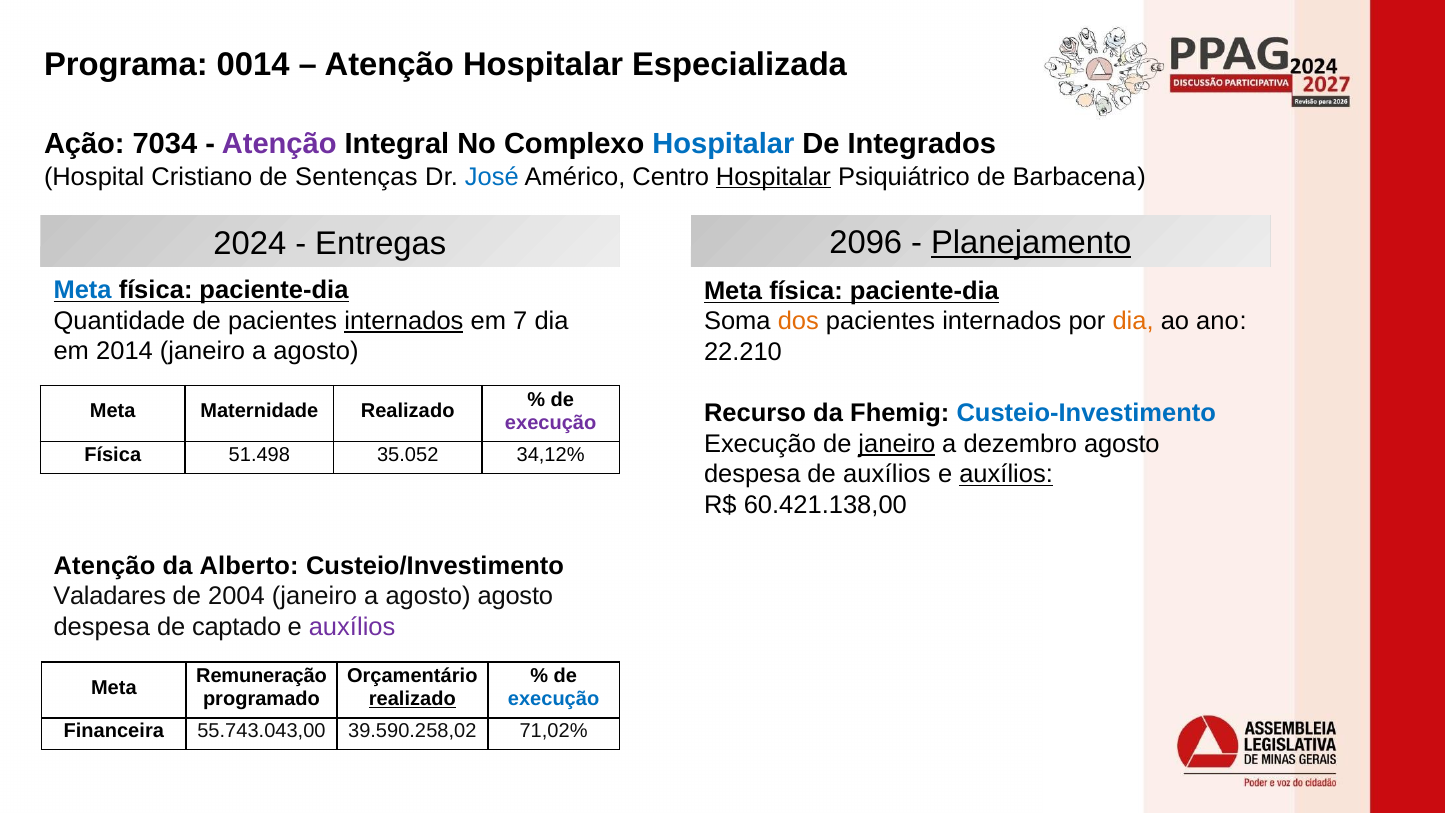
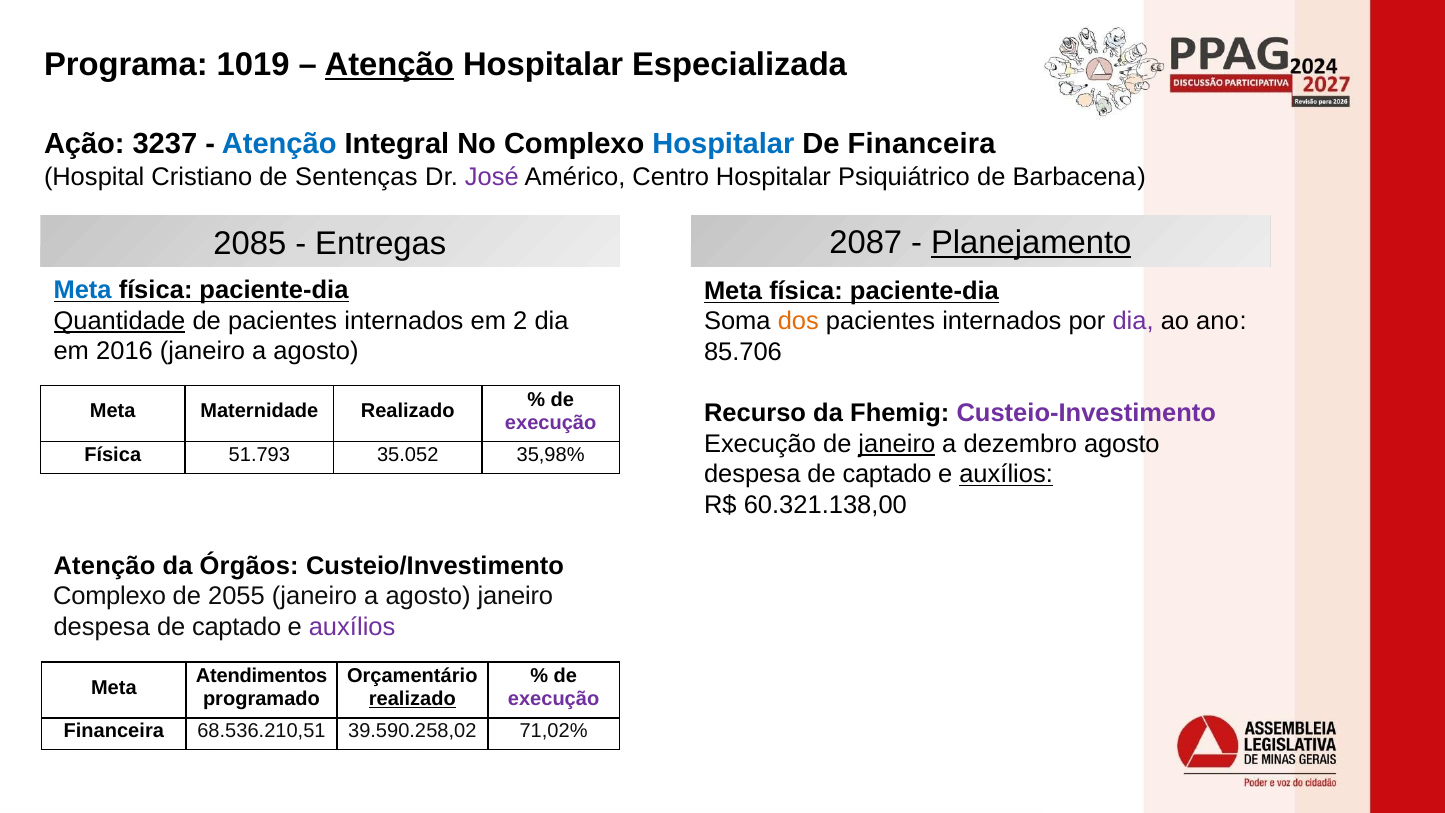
0014: 0014 -> 1019
Atenção at (389, 65) underline: none -> present
7034: 7034 -> 3237
Atenção at (279, 144) colour: purple -> blue
De Integrados: Integrados -> Financeira
José colour: blue -> purple
Hospitalar at (773, 177) underline: present -> none
2024: 2024 -> 2085
2096: 2096 -> 2087
Quantidade underline: none -> present
internados at (404, 321) underline: present -> none
7: 7 -> 2
dia at (1133, 321) colour: orange -> purple
2014: 2014 -> 2016
22.210: 22.210 -> 85.706
Custeio-Investimento colour: blue -> purple
51.498: 51.498 -> 51.793
34,12%: 34,12% -> 35,98%
auxílios at (887, 474): auxílios -> captado
60.421.138,00: 60.421.138,00 -> 60.321.138,00
Alberto: Alberto -> Órgãos
Valadares at (110, 596): Valadares -> Complexo
2004: 2004 -> 2055
agosto agosto: agosto -> janeiro
Remuneração: Remuneração -> Atendimentos
execução at (554, 699) colour: blue -> purple
55.743.043,00: 55.743.043,00 -> 68.536.210,51
